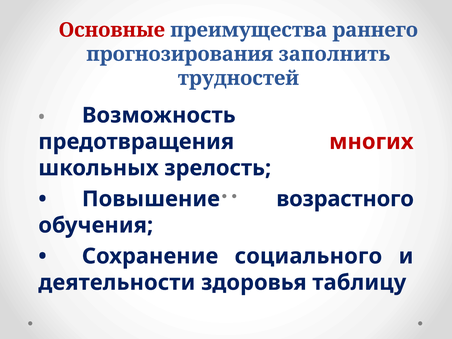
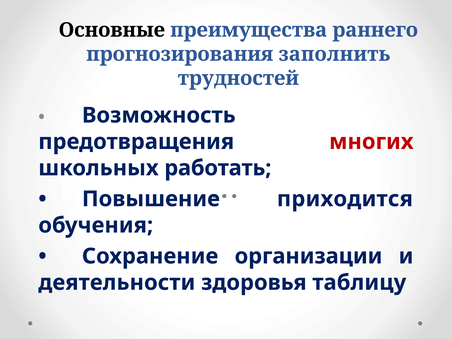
Основные colour: red -> black
зрелость: зрелость -> работать
возрастного: возрастного -> приходится
социального: социального -> организации
